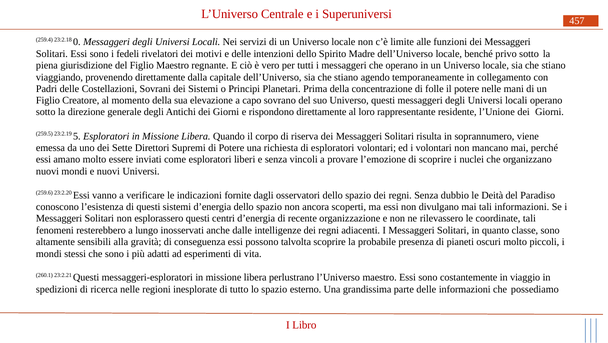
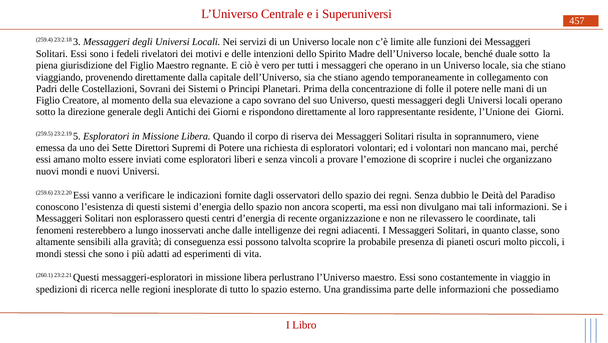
0: 0 -> 3
privo: privo -> duale
